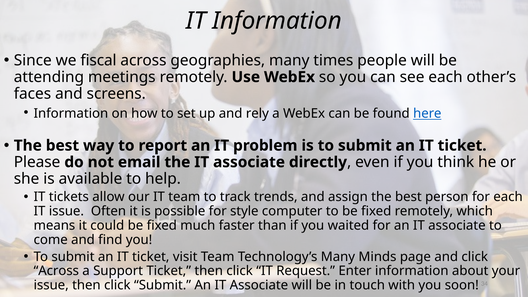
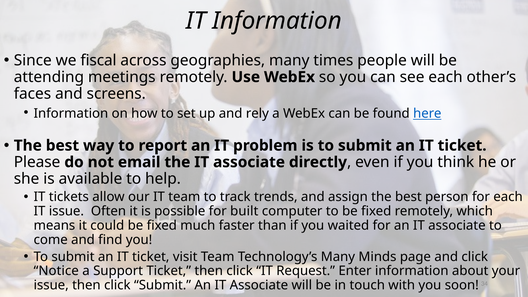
style: style -> built
Across at (56, 271): Across -> Notice
